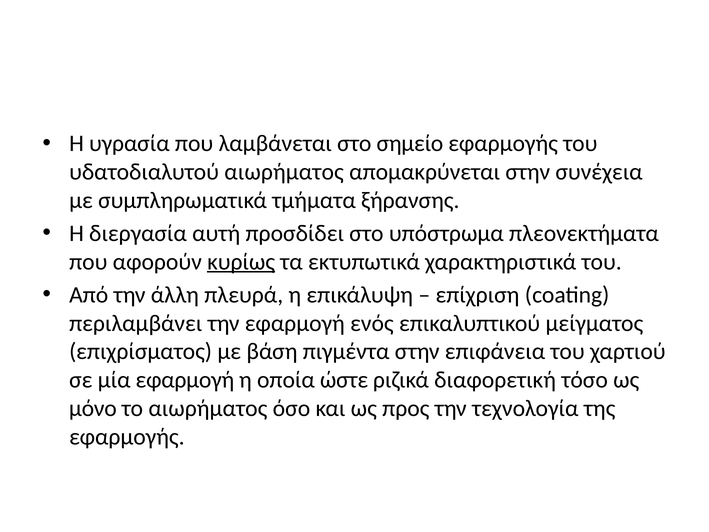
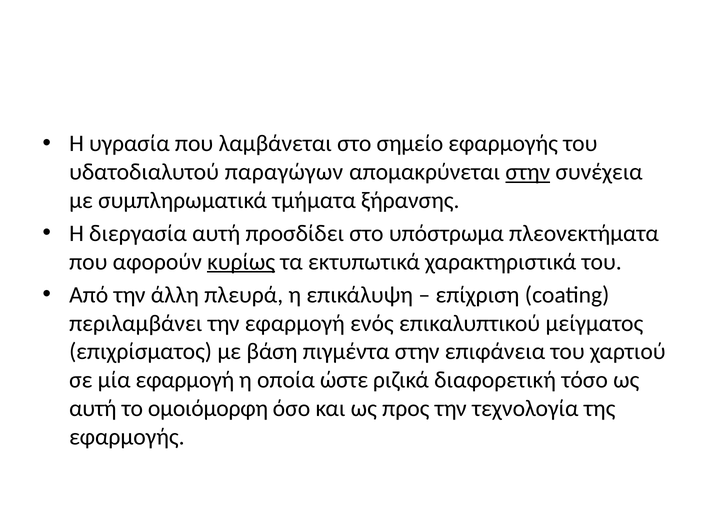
υδατοδιαλυτού αιωρήματος: αιωρήματος -> παραγώγων
στην at (528, 172) underline: none -> present
μόνο at (93, 408): μόνο -> αυτή
το αιωρήματος: αιωρήματος -> ομοιόμορφη
